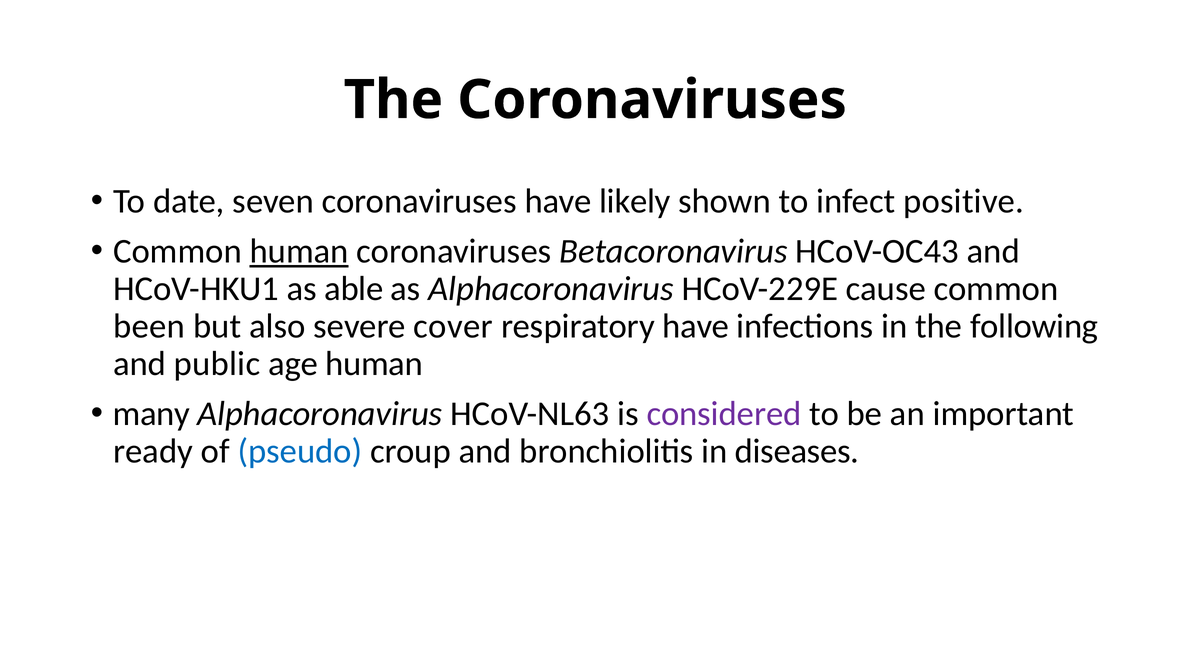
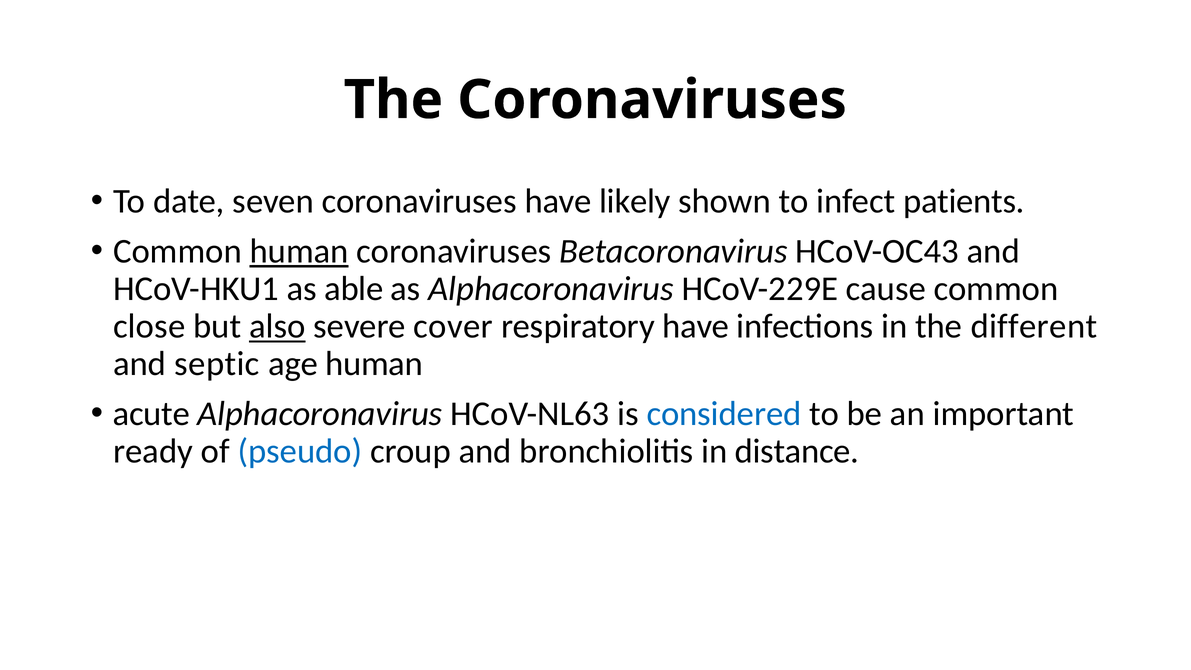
positive: positive -> patients
been: been -> close
also underline: none -> present
following: following -> different
public: public -> septic
many: many -> acute
considered colour: purple -> blue
diseases: diseases -> distance
